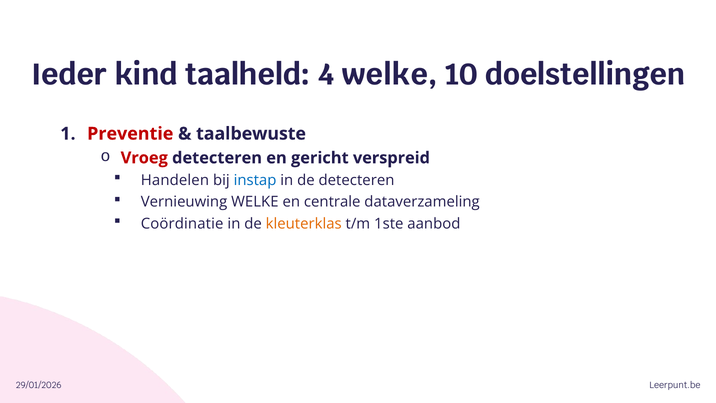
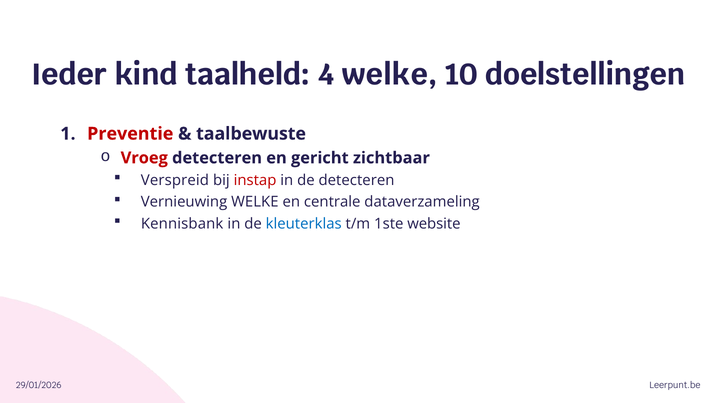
verspreid: verspreid -> zichtbaar
Handelen: Handelen -> Verspreid
instap colour: blue -> red
Coördinatie: Coördinatie -> Kennisbank
kleuterklas colour: orange -> blue
aanbod: aanbod -> website
